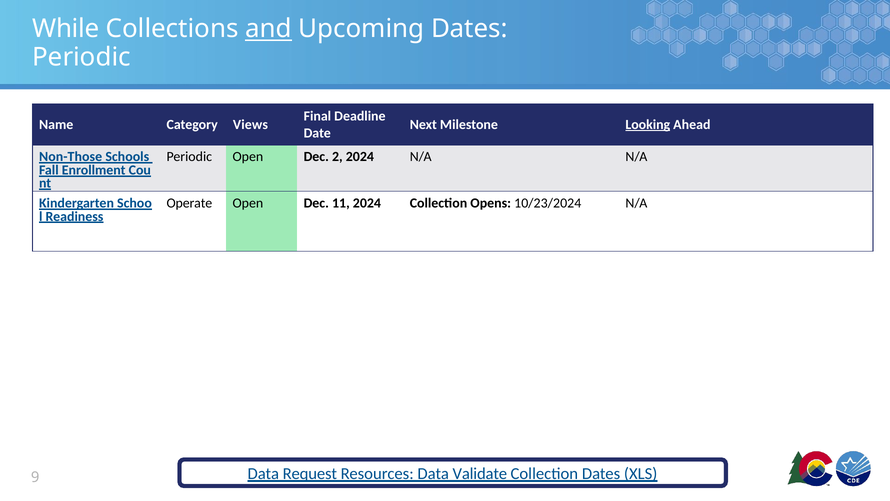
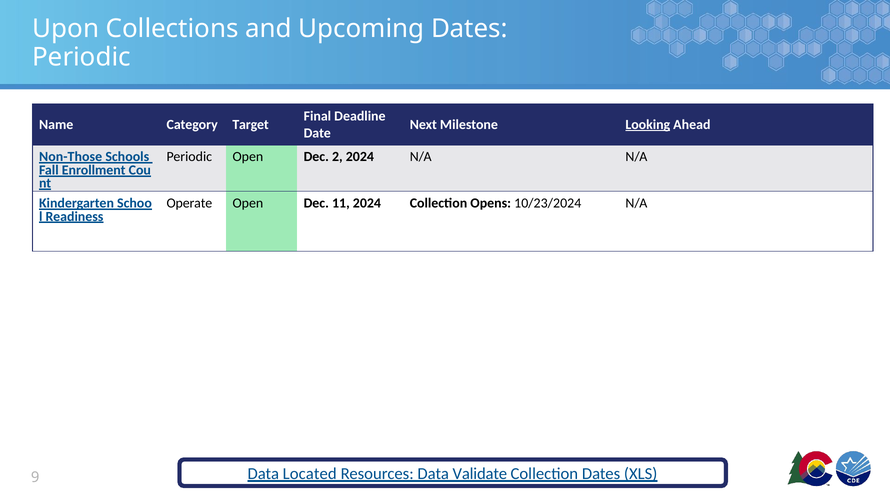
While: While -> Upon
and underline: present -> none
Views: Views -> Target
Request: Request -> Located
